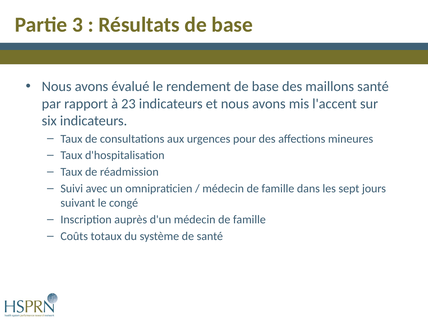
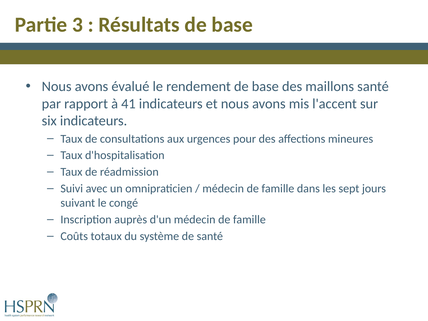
23: 23 -> 41
